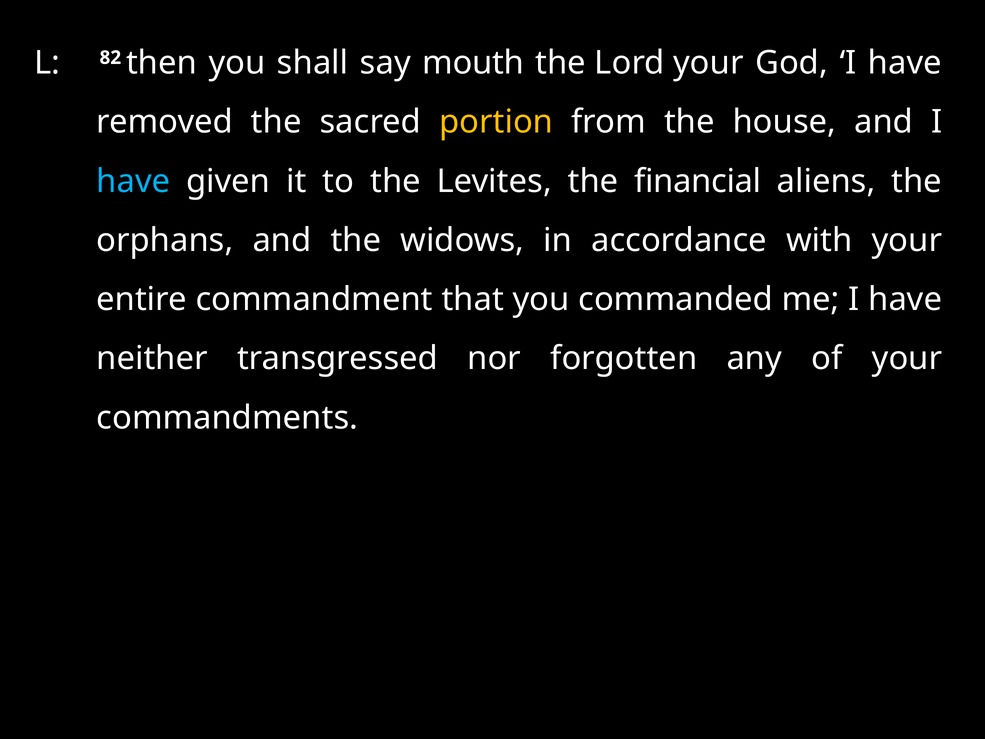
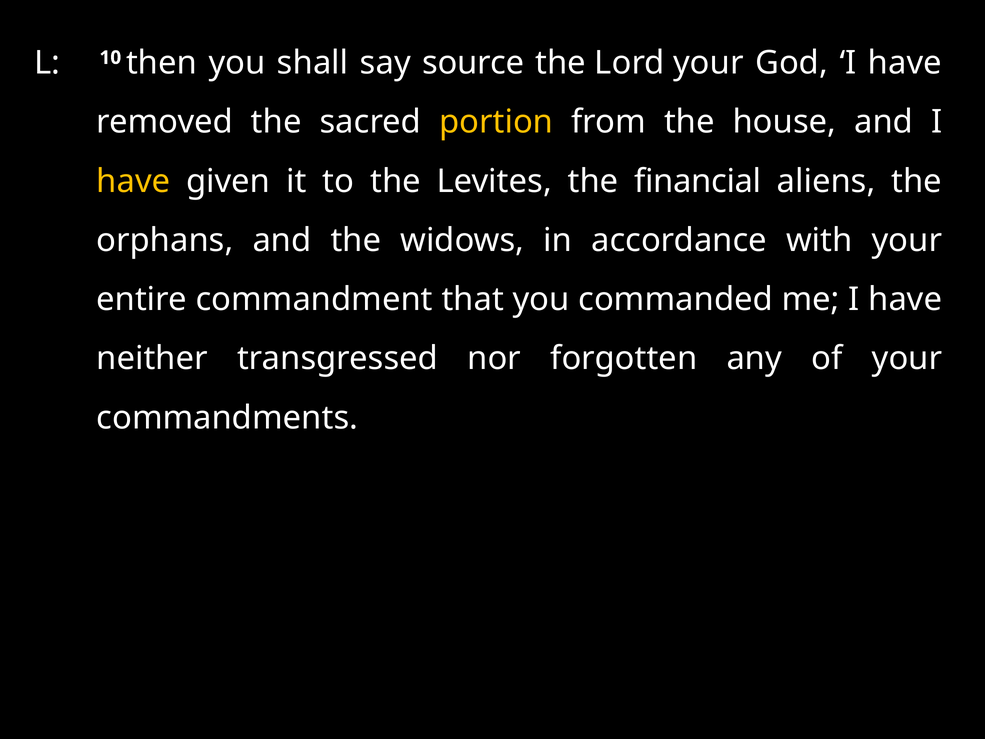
82: 82 -> 10
mouth: mouth -> source
have at (133, 181) colour: light blue -> yellow
